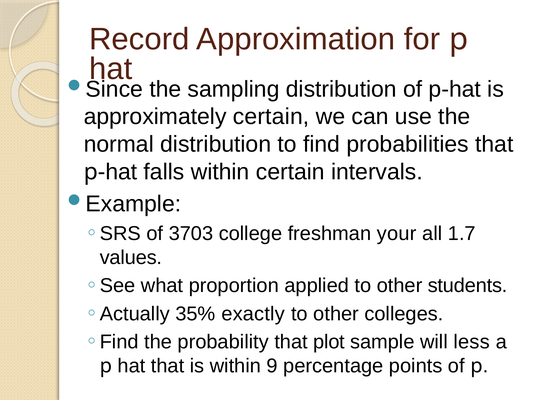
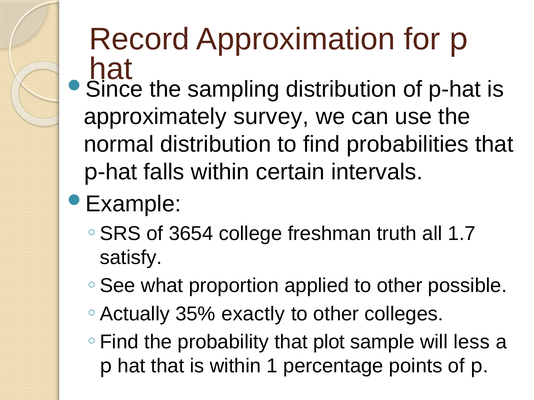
approximately certain: certain -> survey
3703: 3703 -> 3654
your: your -> truth
values: values -> satisfy
students: students -> possible
9: 9 -> 1
